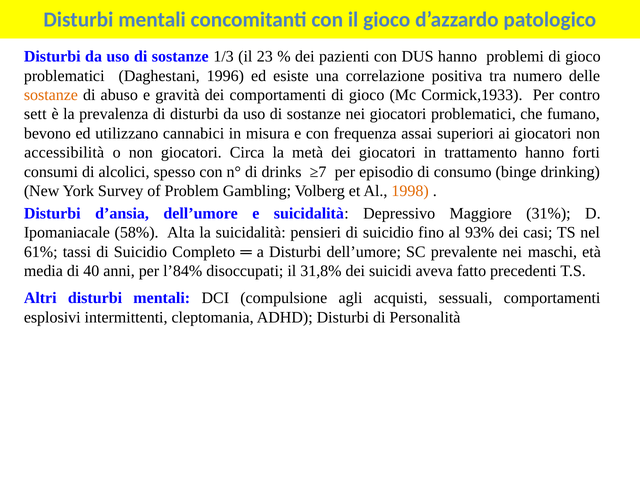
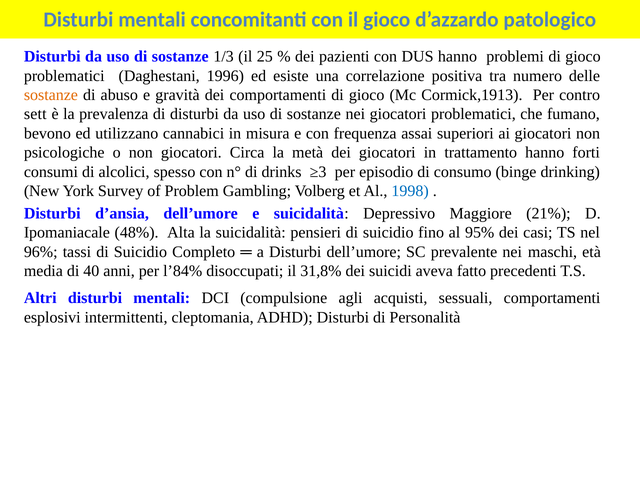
23: 23 -> 25
Cormick,1933: Cormick,1933 -> Cormick,1913
accessibilità: accessibilità -> psicologiche
≥7: ≥7 -> ≥3
1998 colour: orange -> blue
31%: 31% -> 21%
58%: 58% -> 48%
93%: 93% -> 95%
61%: 61% -> 96%
